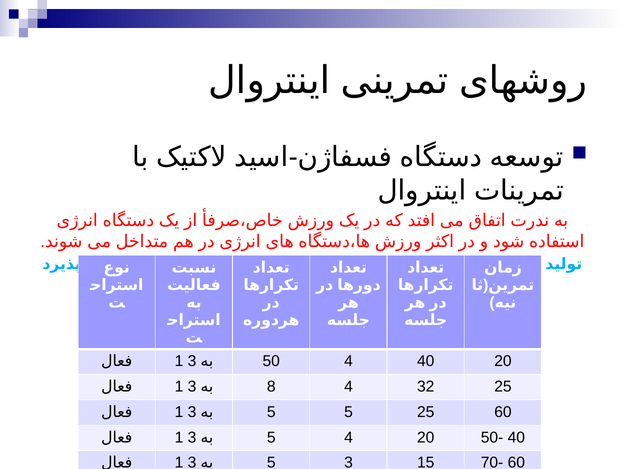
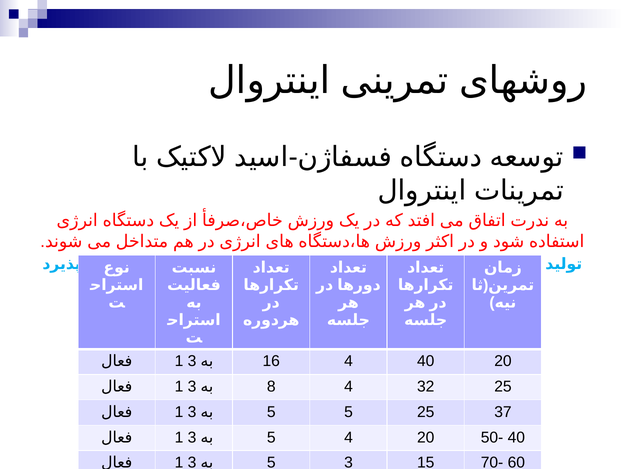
50: 50 -> 16
25 60: 60 -> 37
